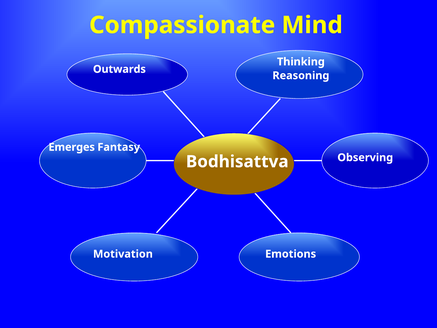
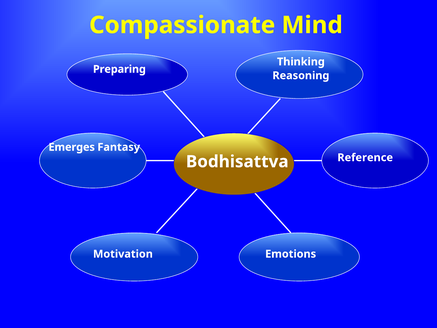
Outwards: Outwards -> Preparing
Observing: Observing -> Reference
